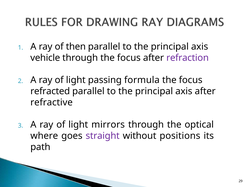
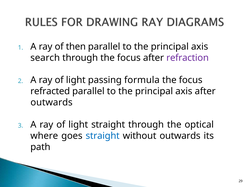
vehicle: vehicle -> search
refractive at (52, 102): refractive -> outwards
light mirrors: mirrors -> straight
straight at (103, 136) colour: purple -> blue
without positions: positions -> outwards
